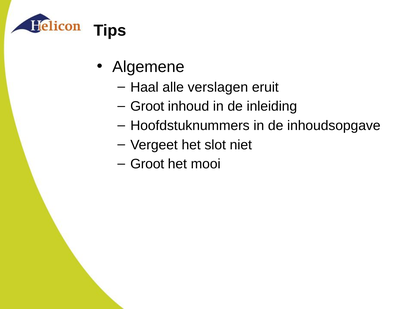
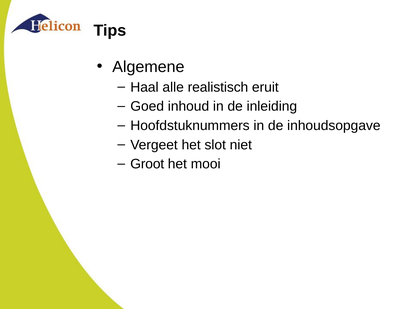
verslagen: verslagen -> realistisch
Groot at (147, 107): Groot -> Goed
